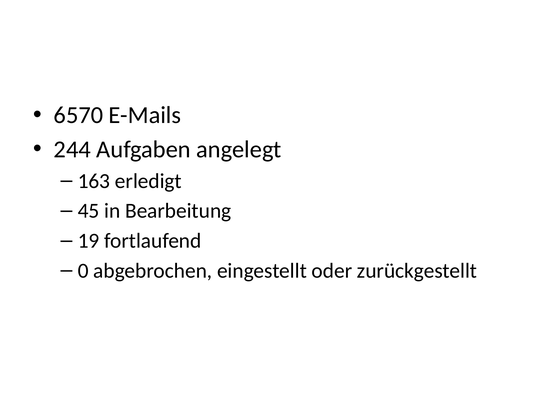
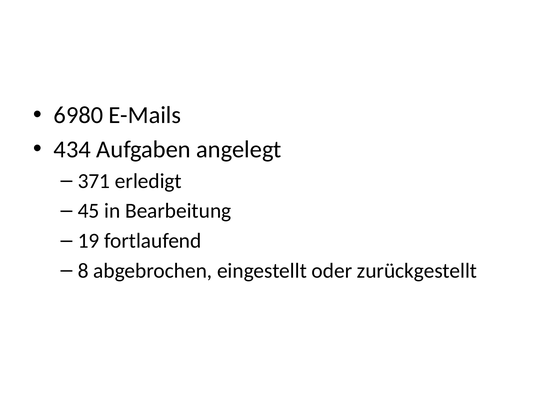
6570: 6570 -> 6980
244: 244 -> 434
163: 163 -> 371
0: 0 -> 8
